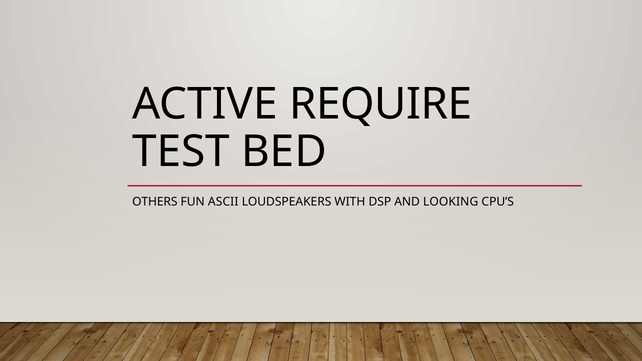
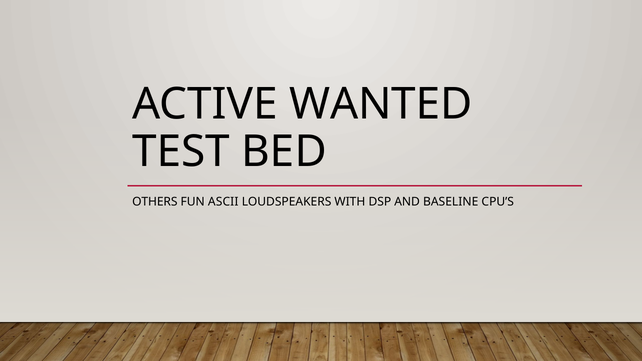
REQUIRE: REQUIRE -> WANTED
LOOKING: LOOKING -> BASELINE
